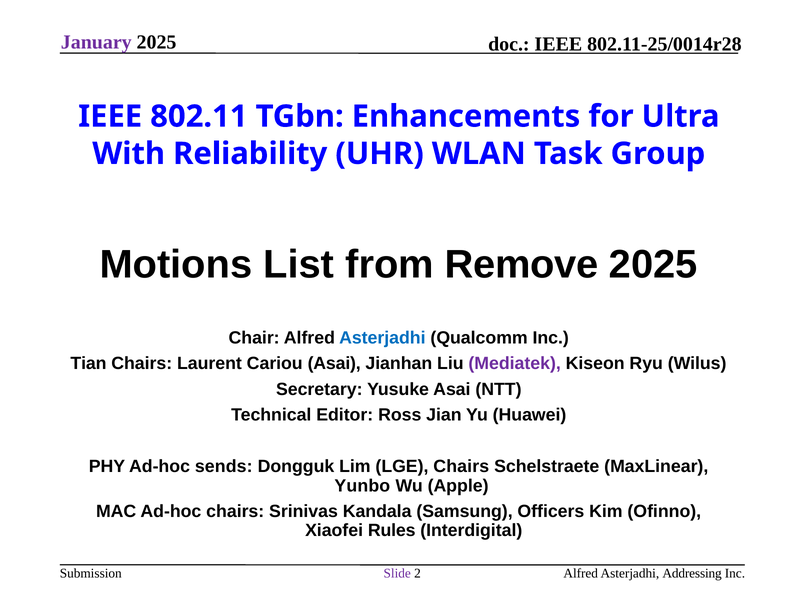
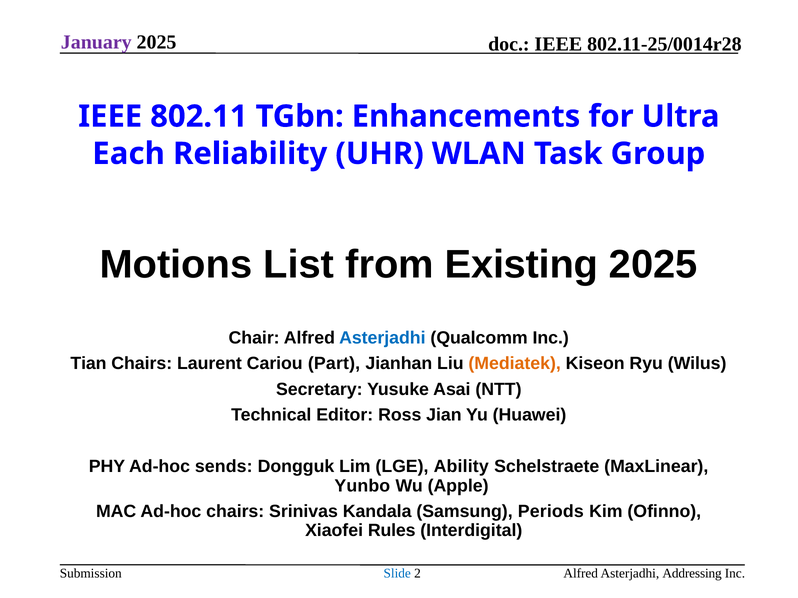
With: With -> Each
Remove: Remove -> Existing
Cariou Asai: Asai -> Part
Mediatek colour: purple -> orange
LGE Chairs: Chairs -> Ability
Officers: Officers -> Periods
Slide colour: purple -> blue
